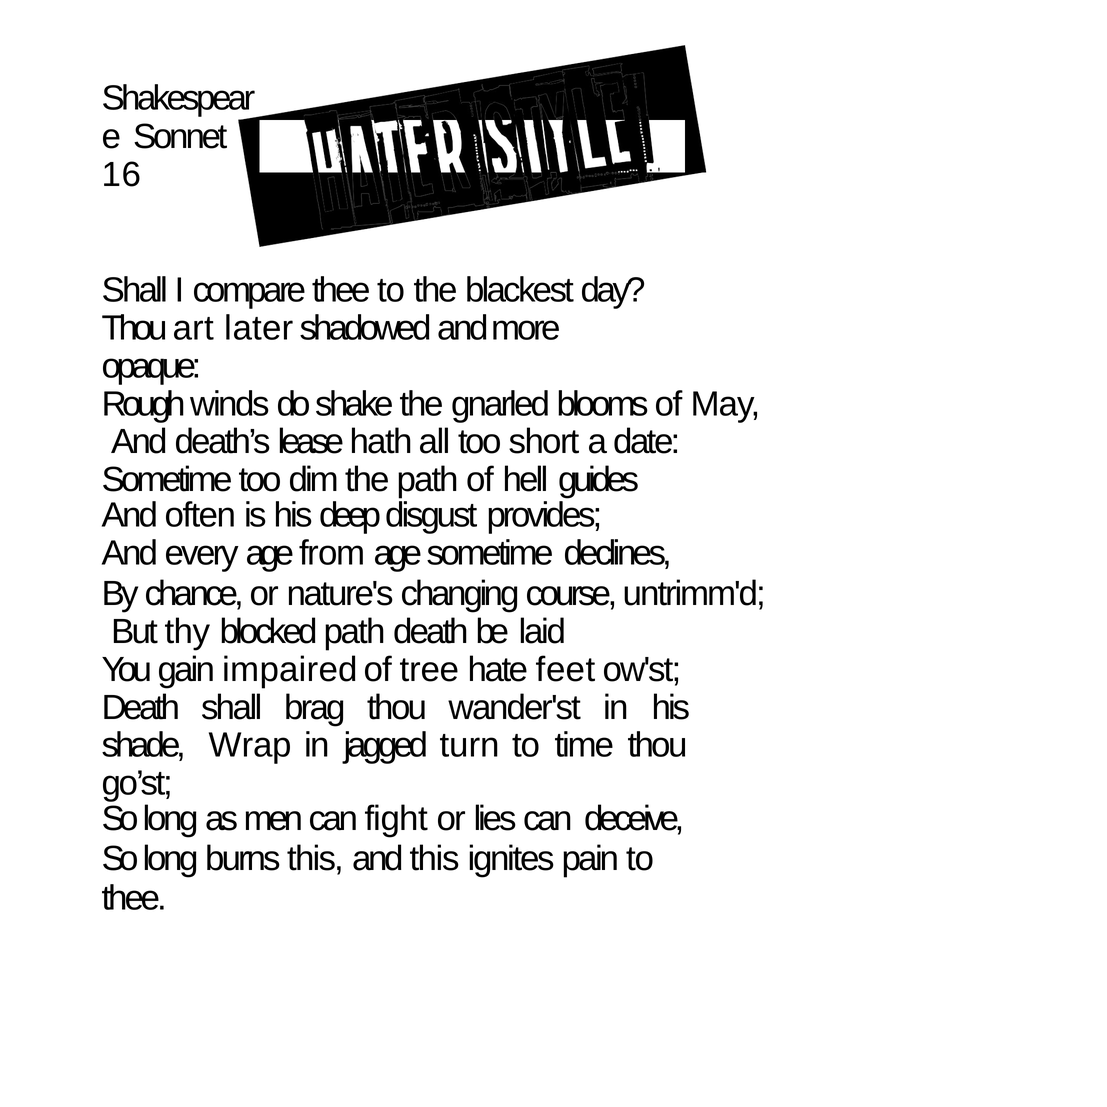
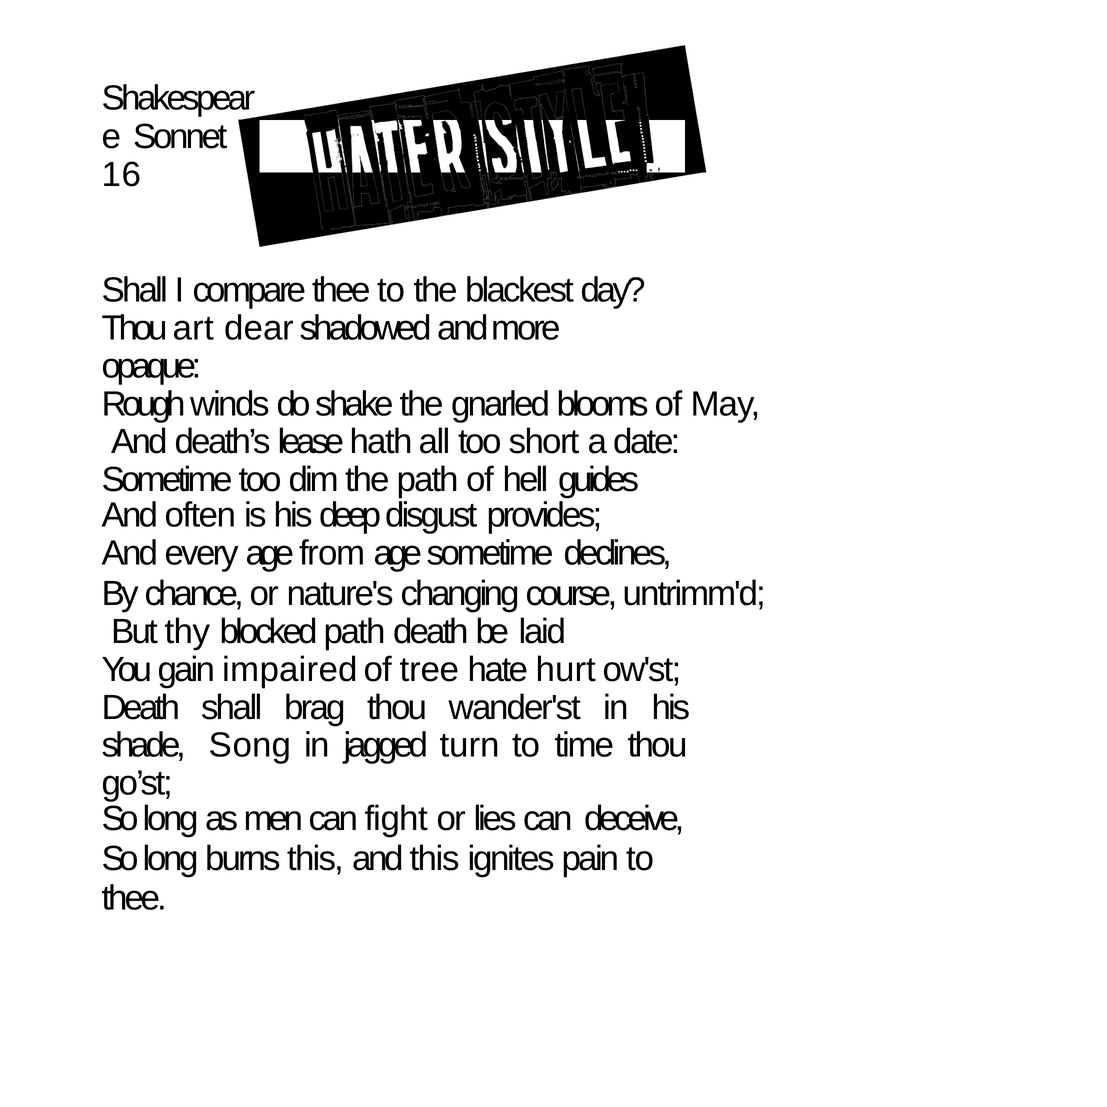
later: later -> dear
feet: feet -> hurt
Wrap: Wrap -> Song
